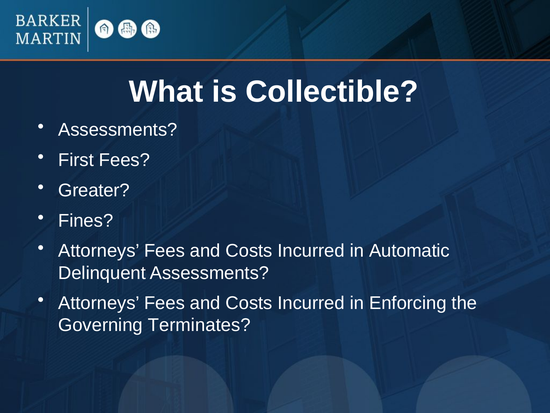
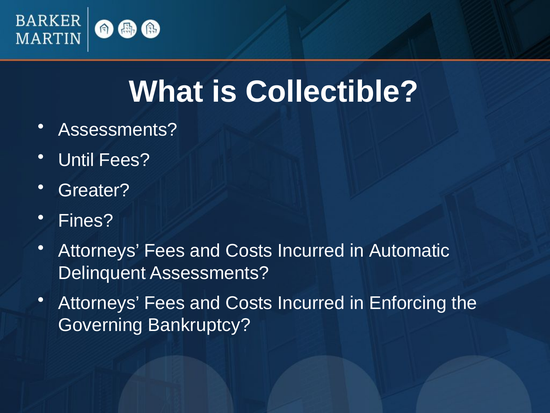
First: First -> Until
Terminates: Terminates -> Bankruptcy
